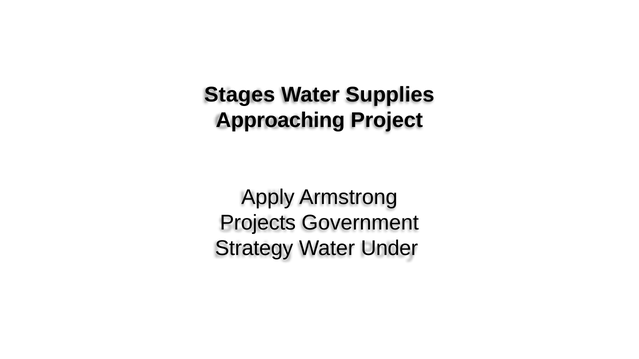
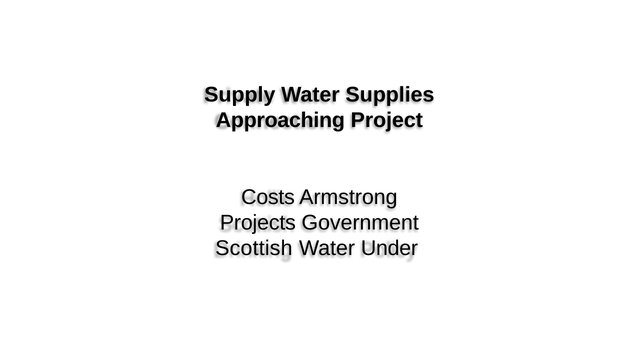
Stages: Stages -> Supply
Apply: Apply -> Costs
Strategy: Strategy -> Scottish
